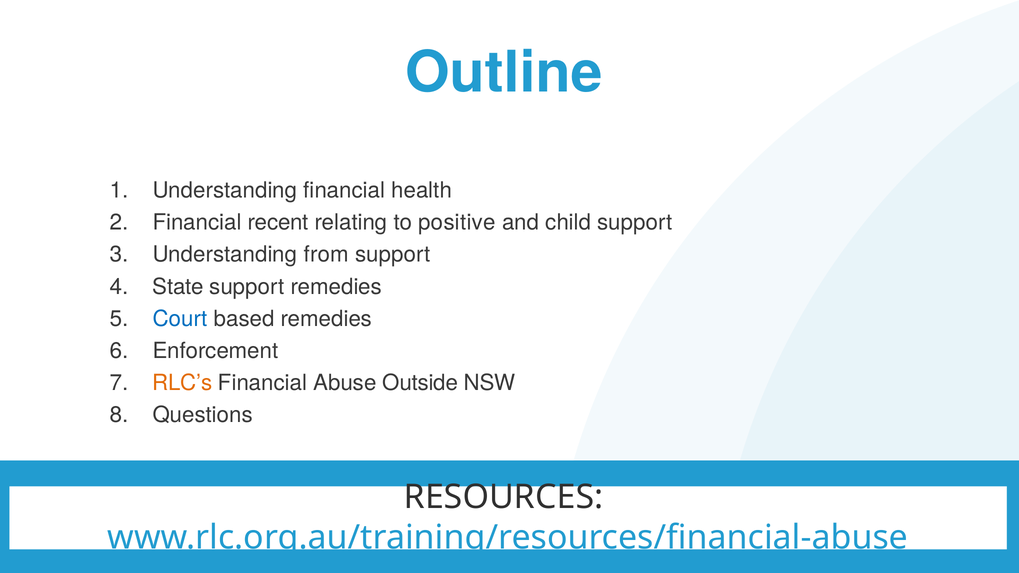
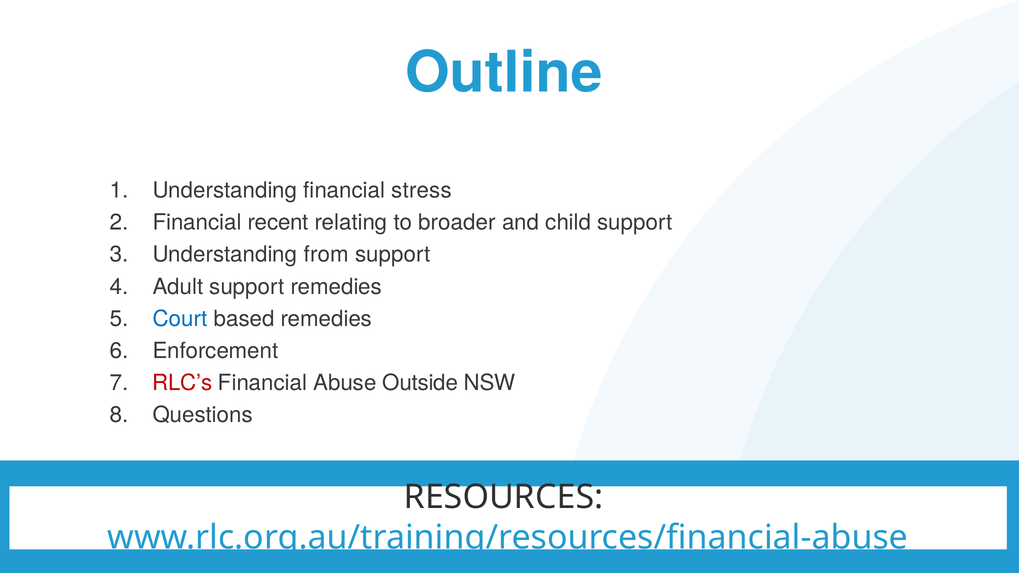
health: health -> stress
positive: positive -> broader
State: State -> Adult
RLC’s colour: orange -> red
